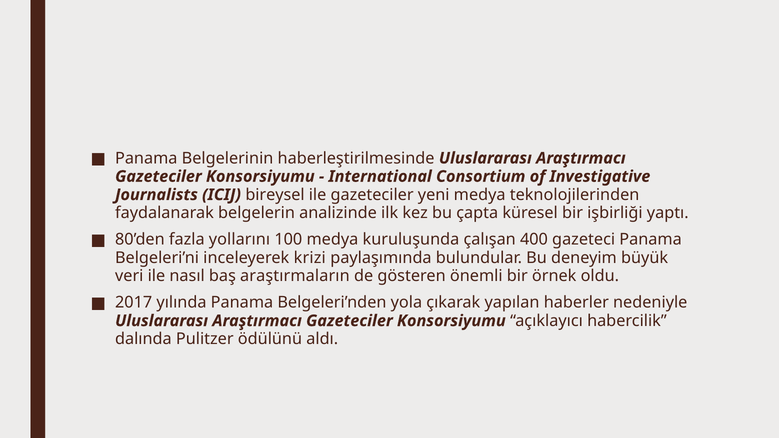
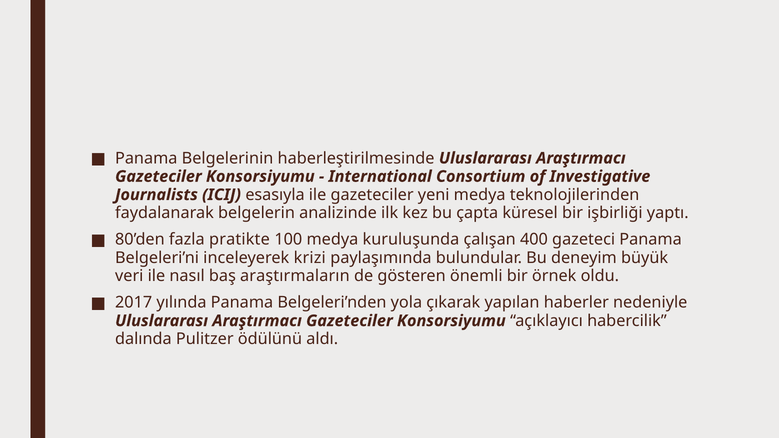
bireysel: bireysel -> esasıyla
yollarını: yollarını -> pratikte
